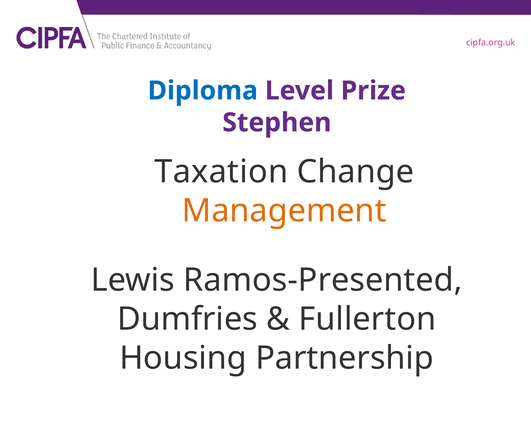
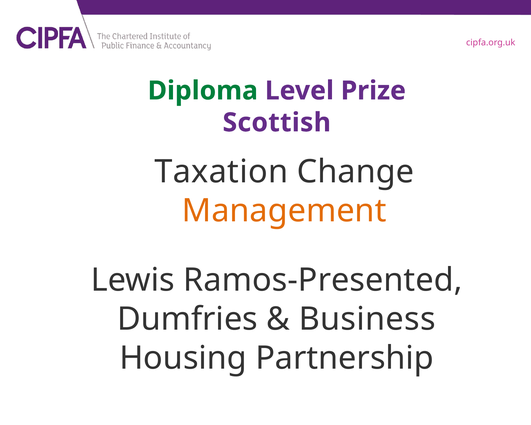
Diploma colour: blue -> green
Stephen: Stephen -> Scottish
Fullerton: Fullerton -> Business
